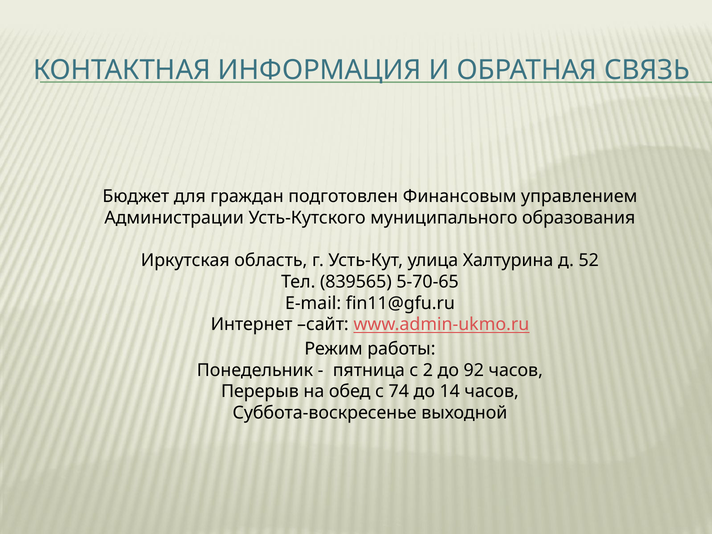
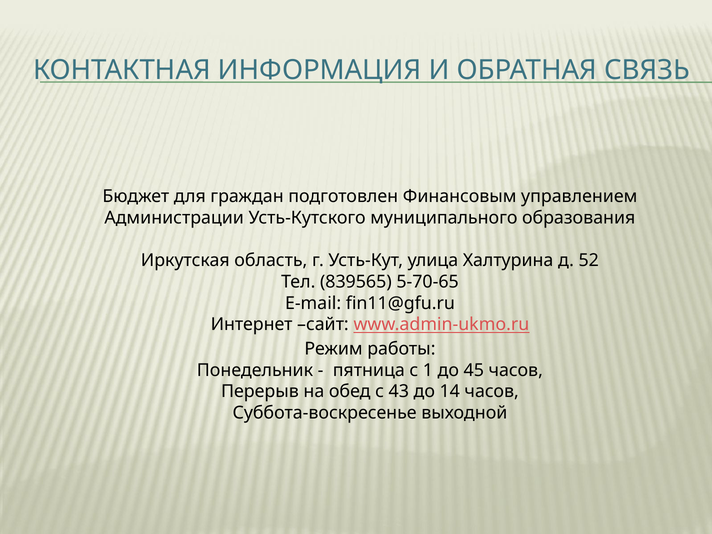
2: 2 -> 1
92: 92 -> 45
74: 74 -> 43
